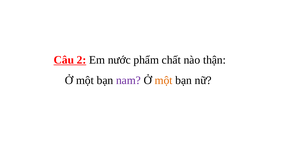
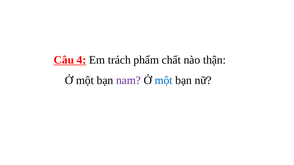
2: 2 -> 4
nước: nước -> trách
một at (164, 81) colour: orange -> blue
